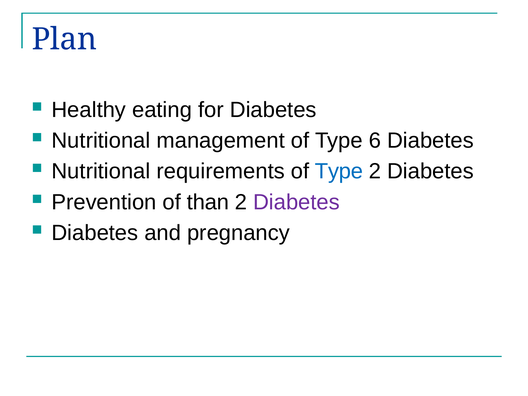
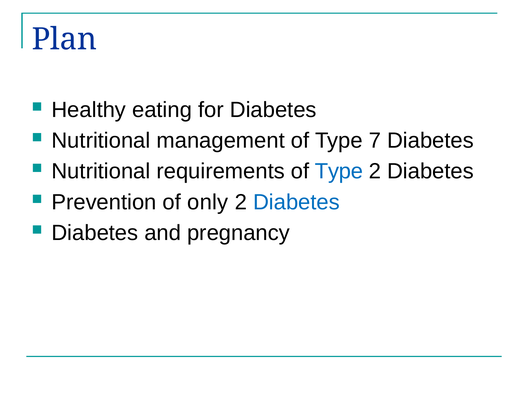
6: 6 -> 7
than: than -> only
Diabetes at (296, 202) colour: purple -> blue
